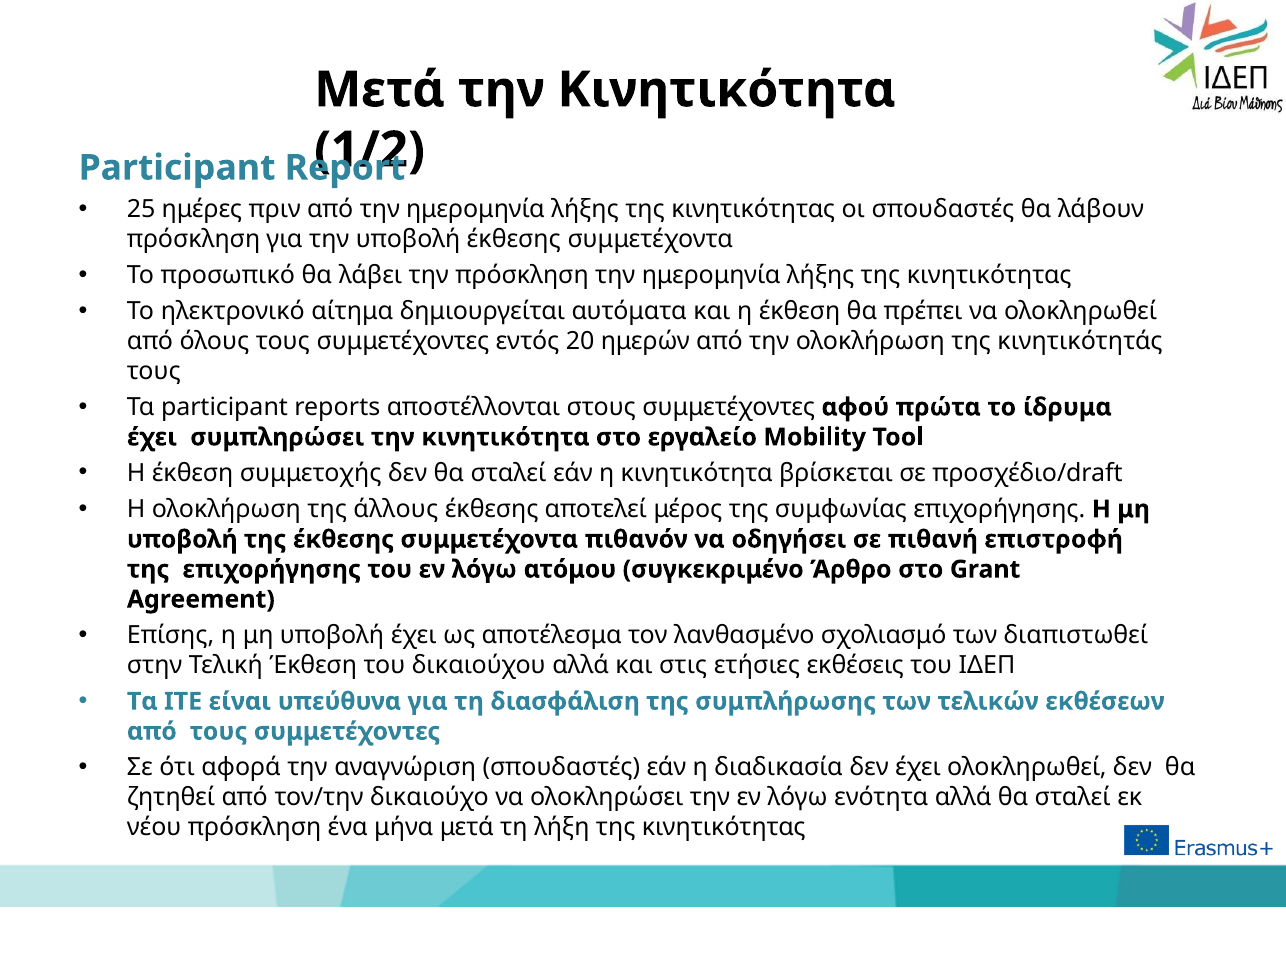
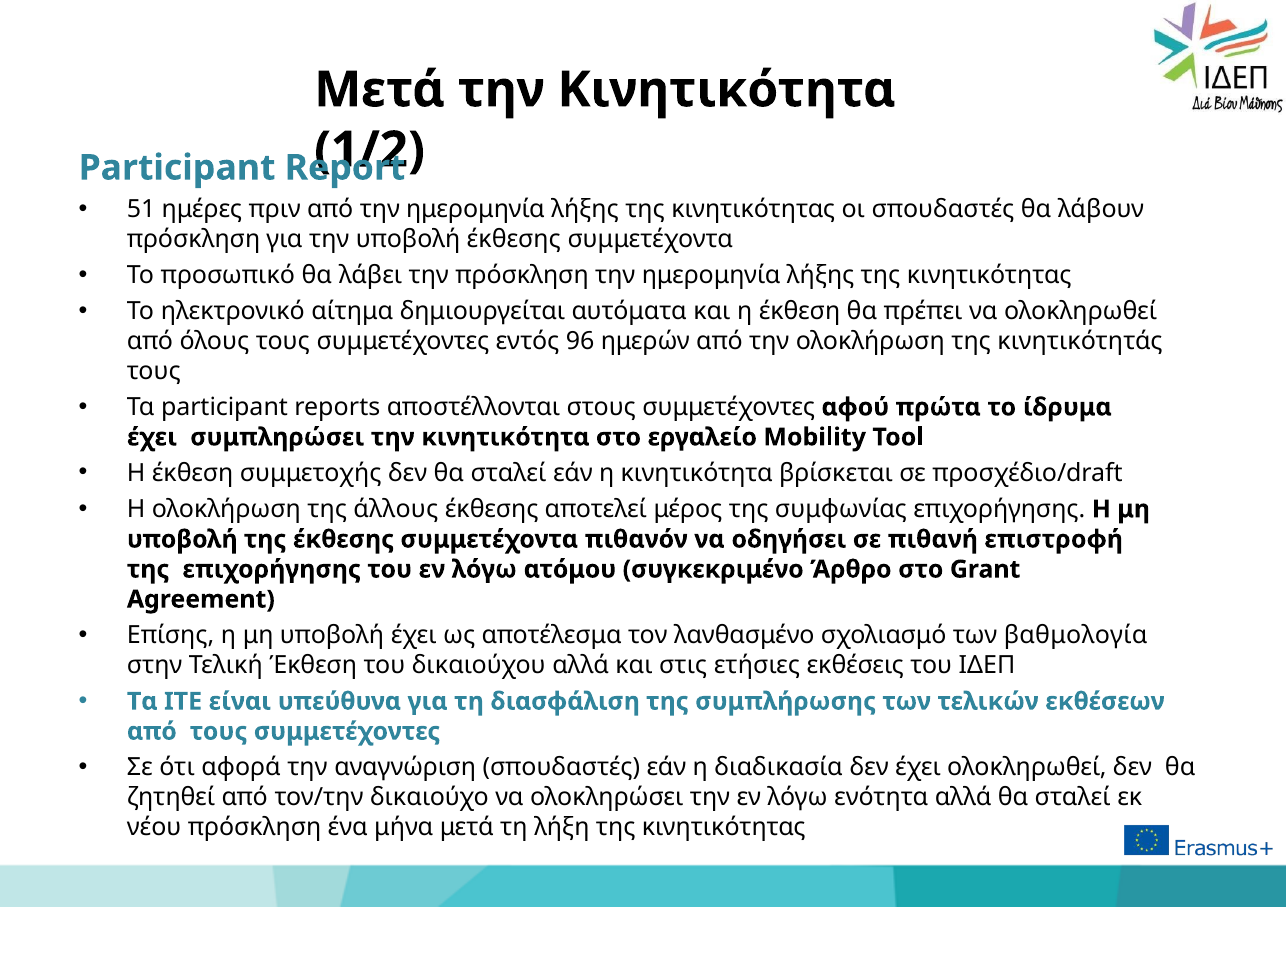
25: 25 -> 51
20: 20 -> 96
διαπιστωθεί: διαπιστωθεί -> βαθμολογία
